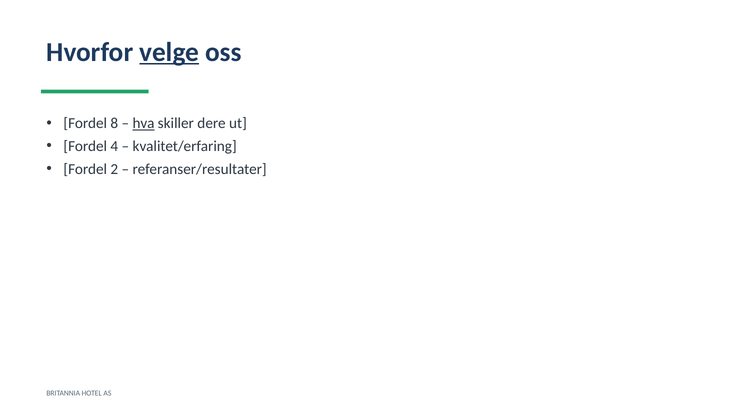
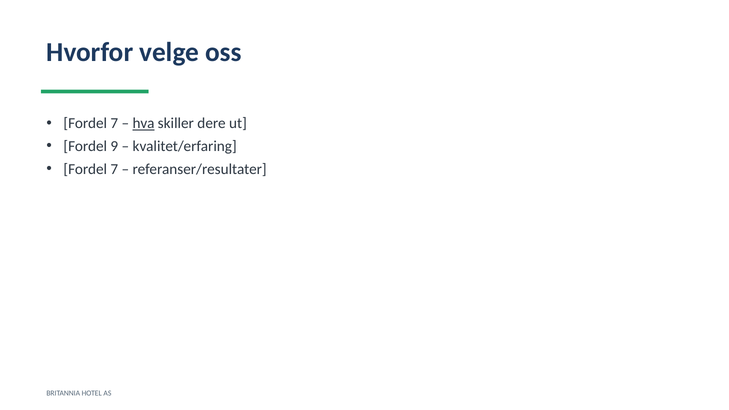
velge underline: present -> none
8 at (114, 123): 8 -> 7
4: 4 -> 9
2 at (114, 169): 2 -> 7
